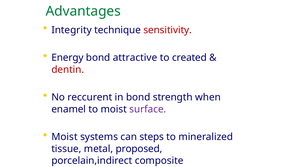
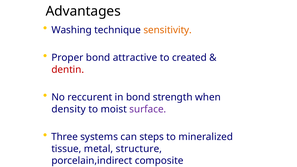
Advantages colour: green -> black
Integrity: Integrity -> Washing
sensitivity colour: red -> orange
Energy: Energy -> Proper
enamel: enamel -> density
Moist at (65, 137): Moist -> Three
proposed: proposed -> structure
